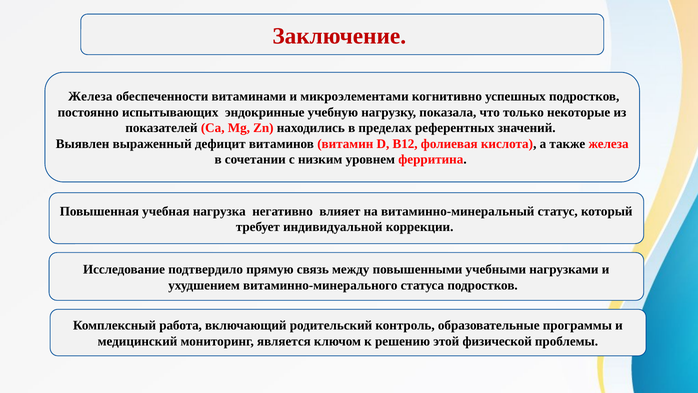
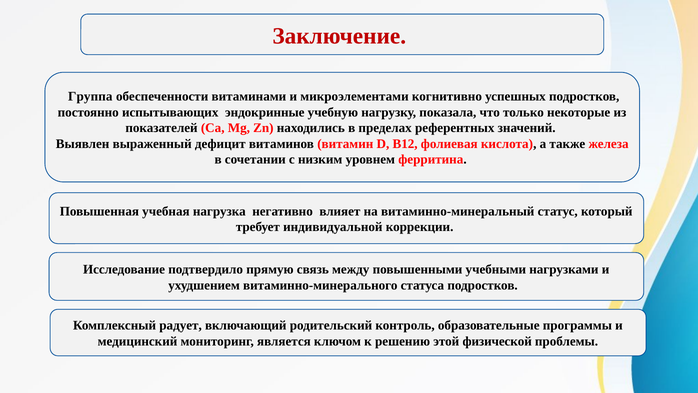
Железа at (90, 96): Железа -> Группа
работа: работа -> радует
